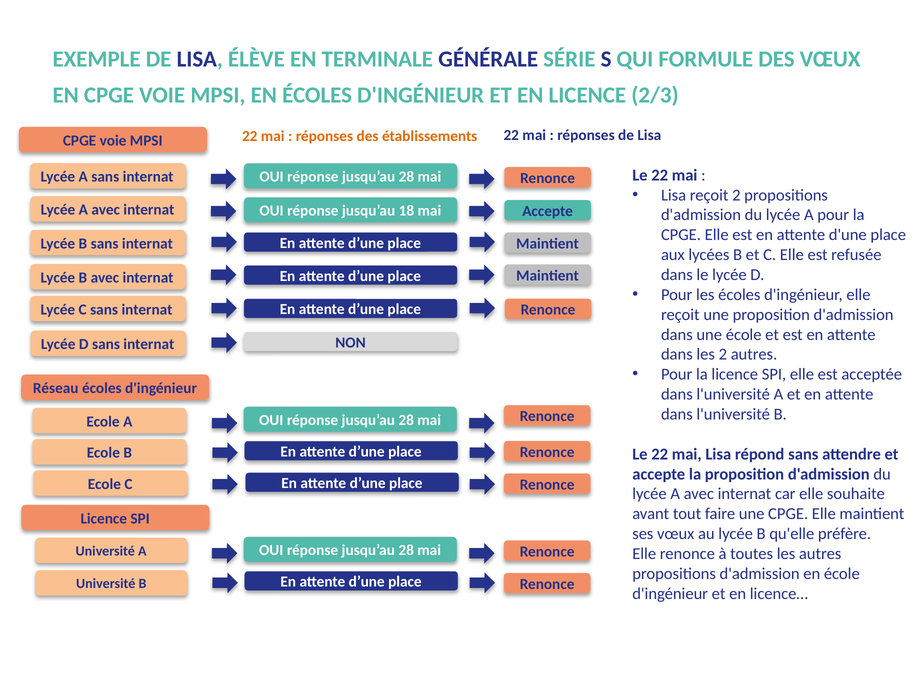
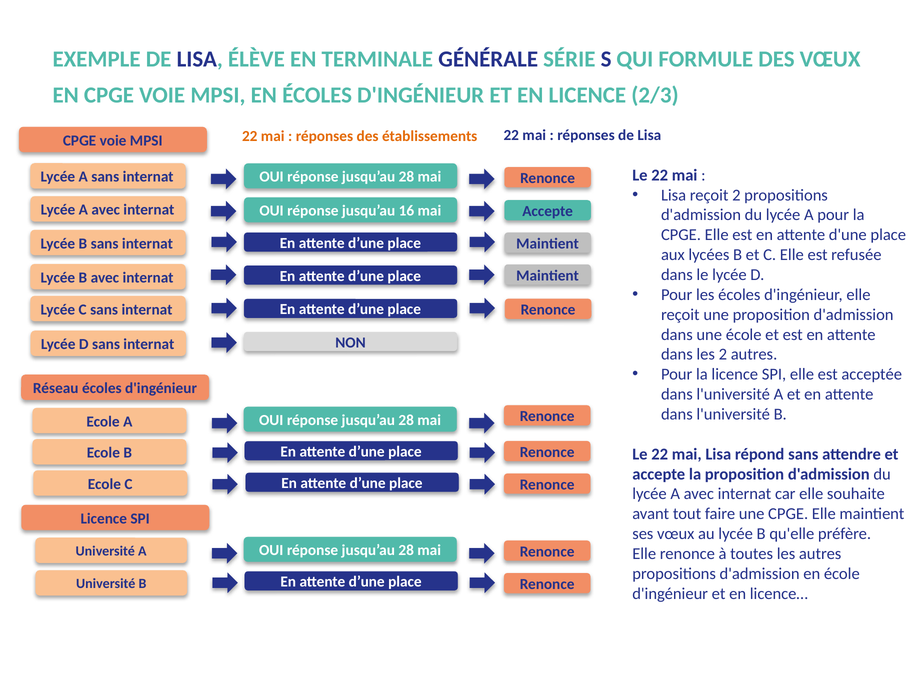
18: 18 -> 16
